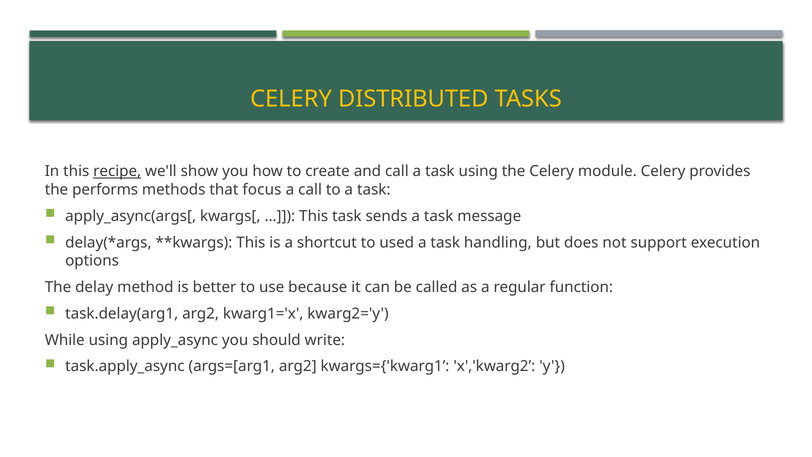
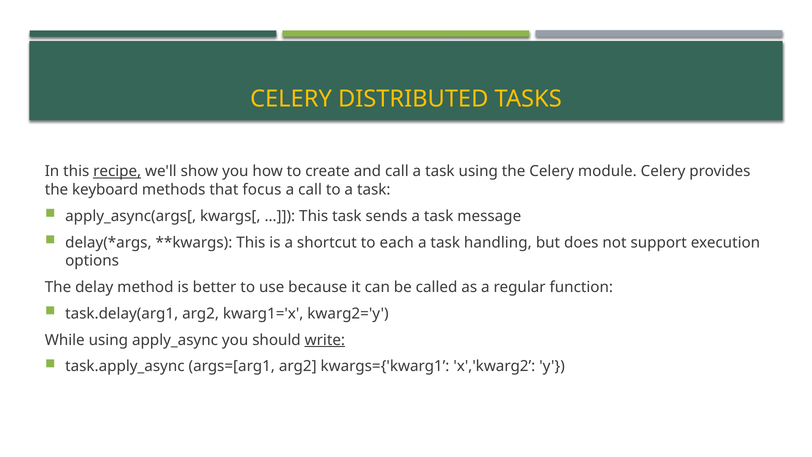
performs: performs -> keyboard
used: used -> each
write underline: none -> present
